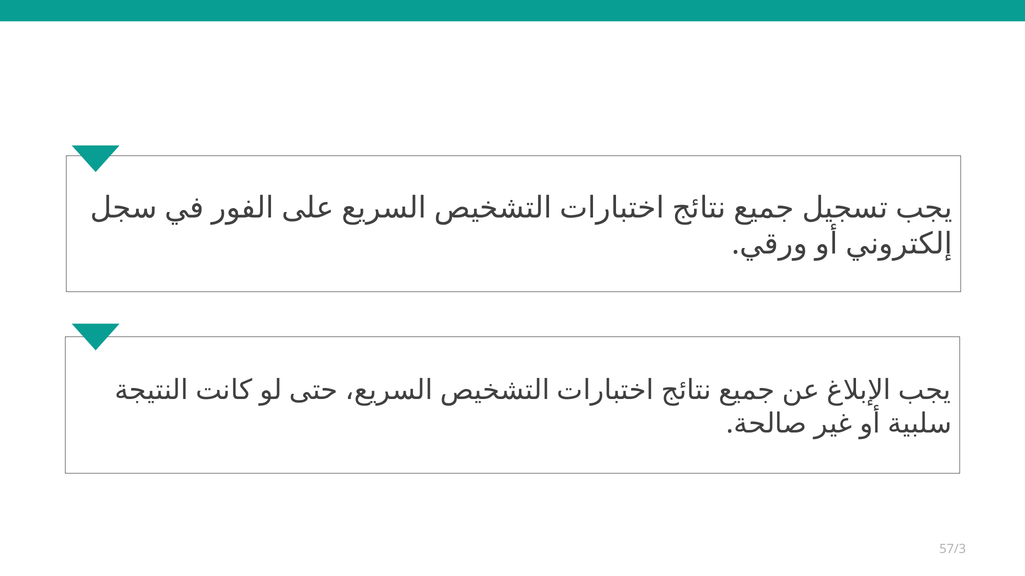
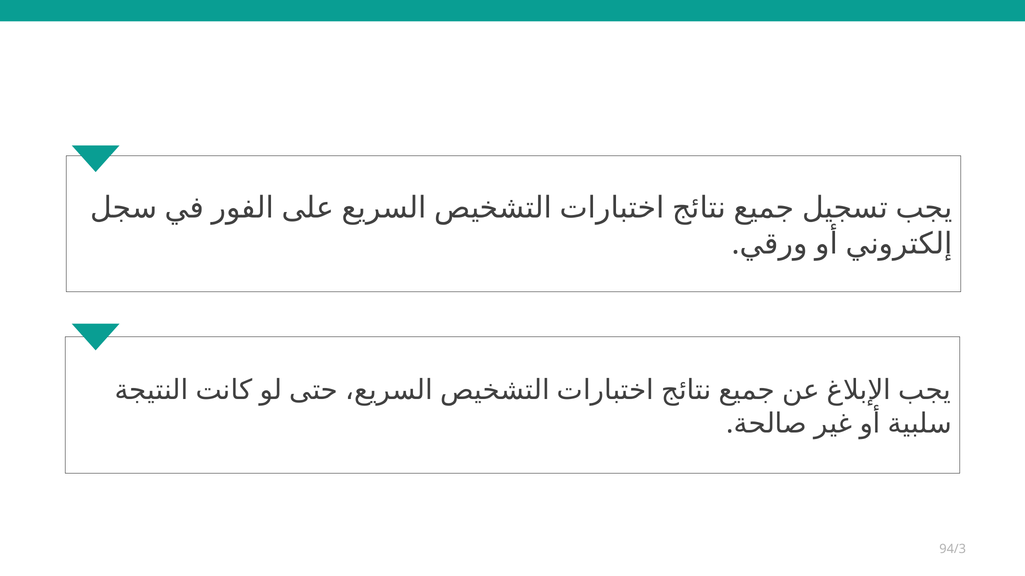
57/3: 57/3 -> 94/3
